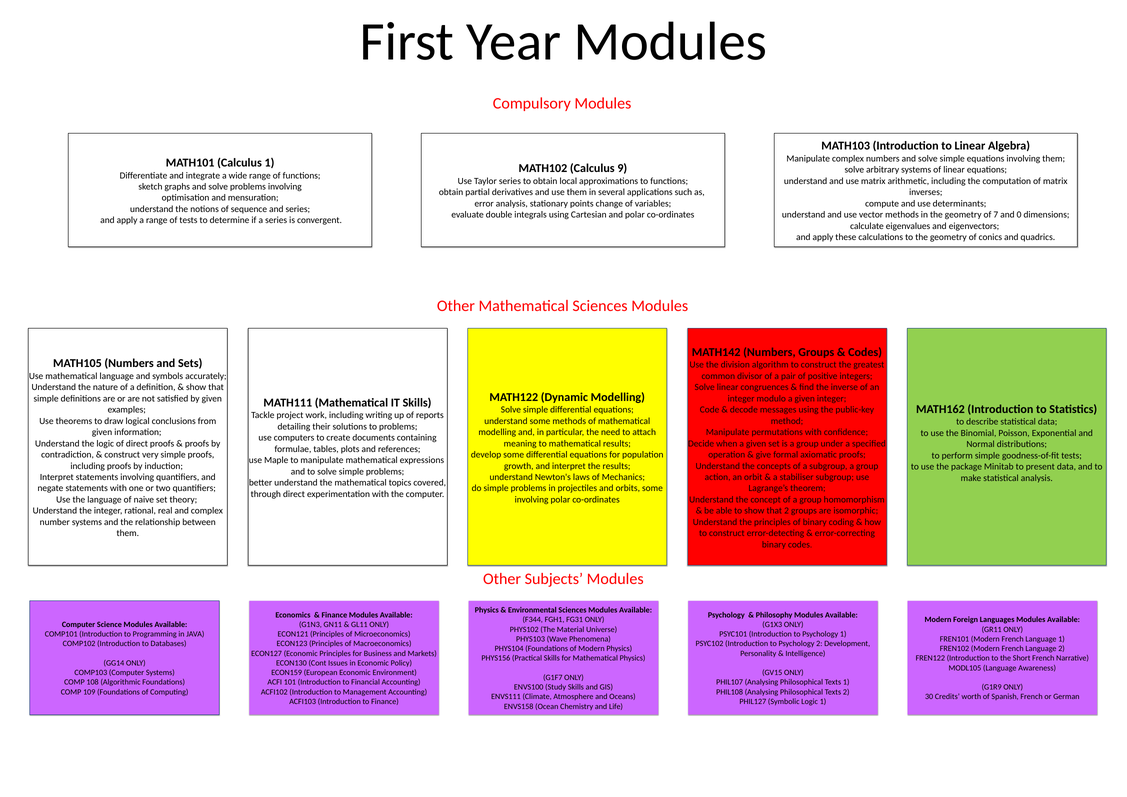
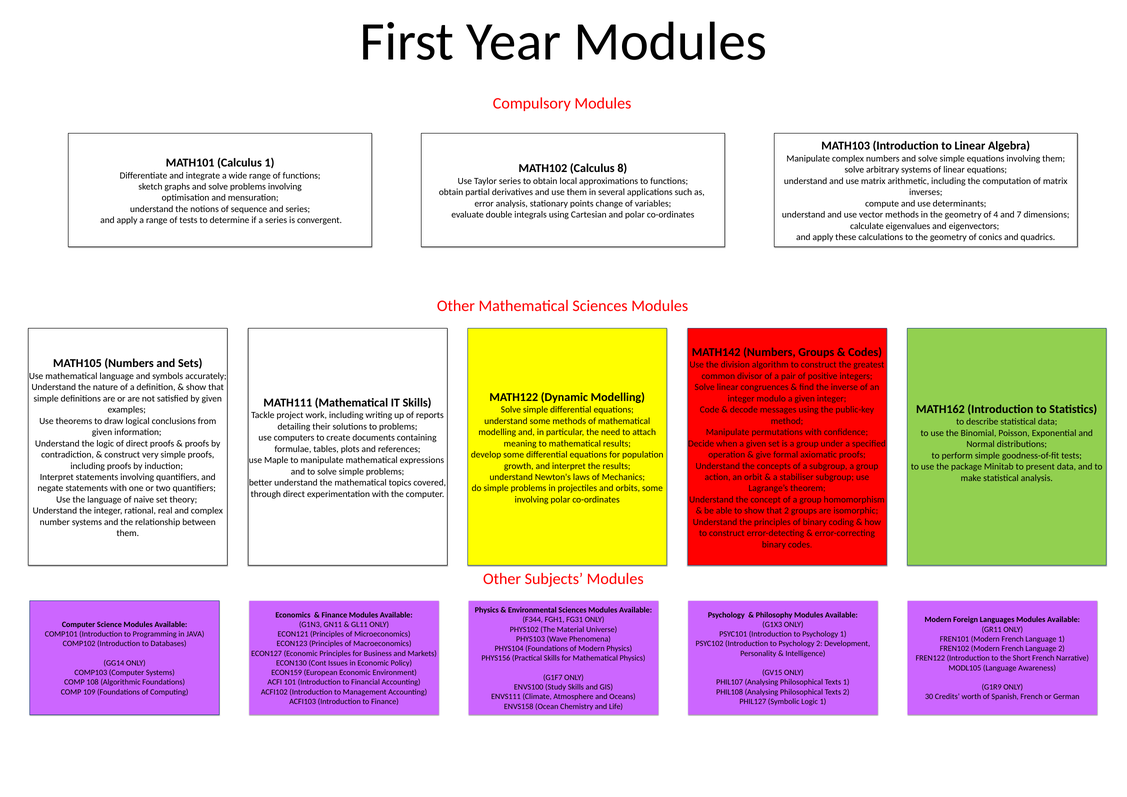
9: 9 -> 8
7: 7 -> 4
0: 0 -> 7
